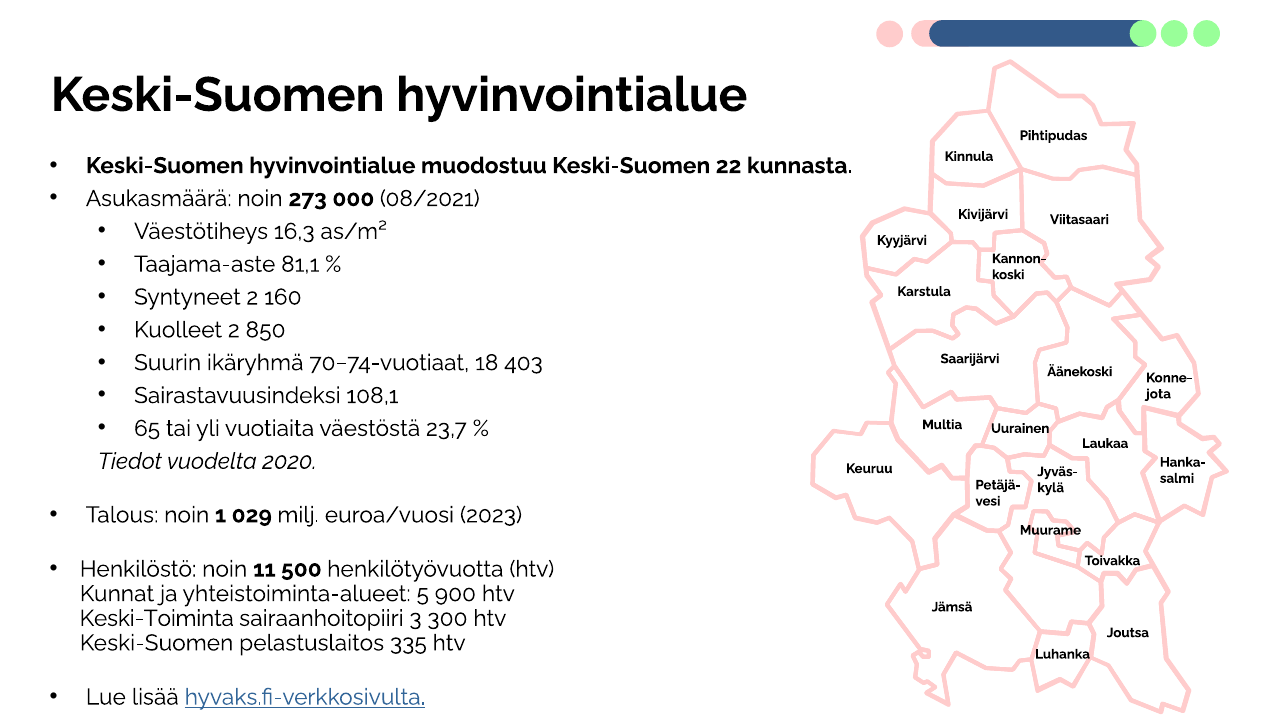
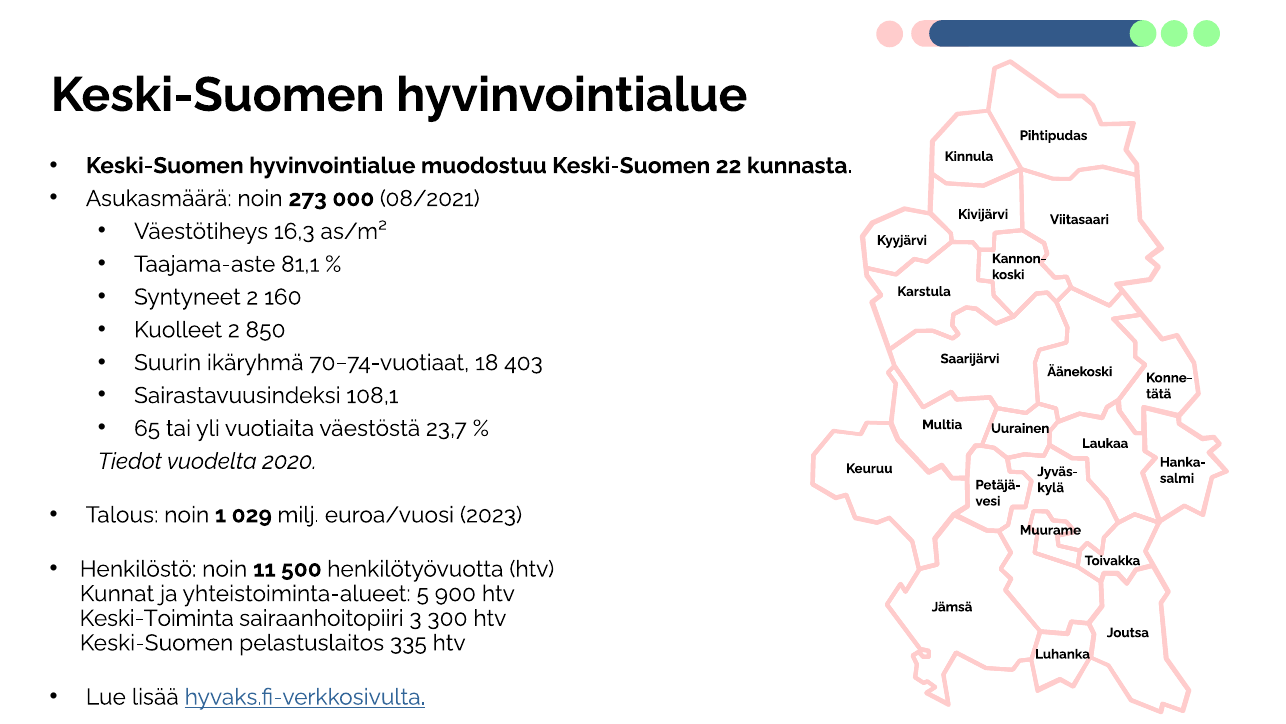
jota: jota -> tätä
